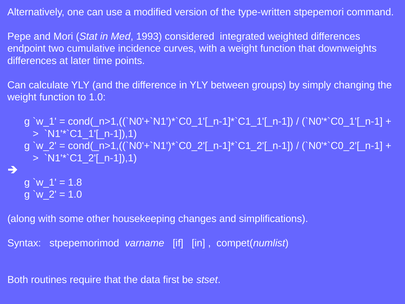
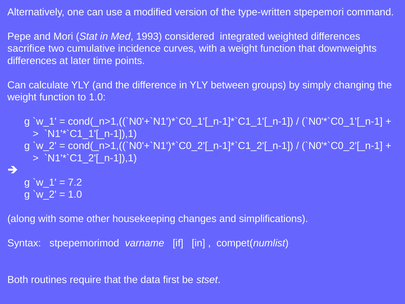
endpoint: endpoint -> sacrifice
1.8: 1.8 -> 7.2
